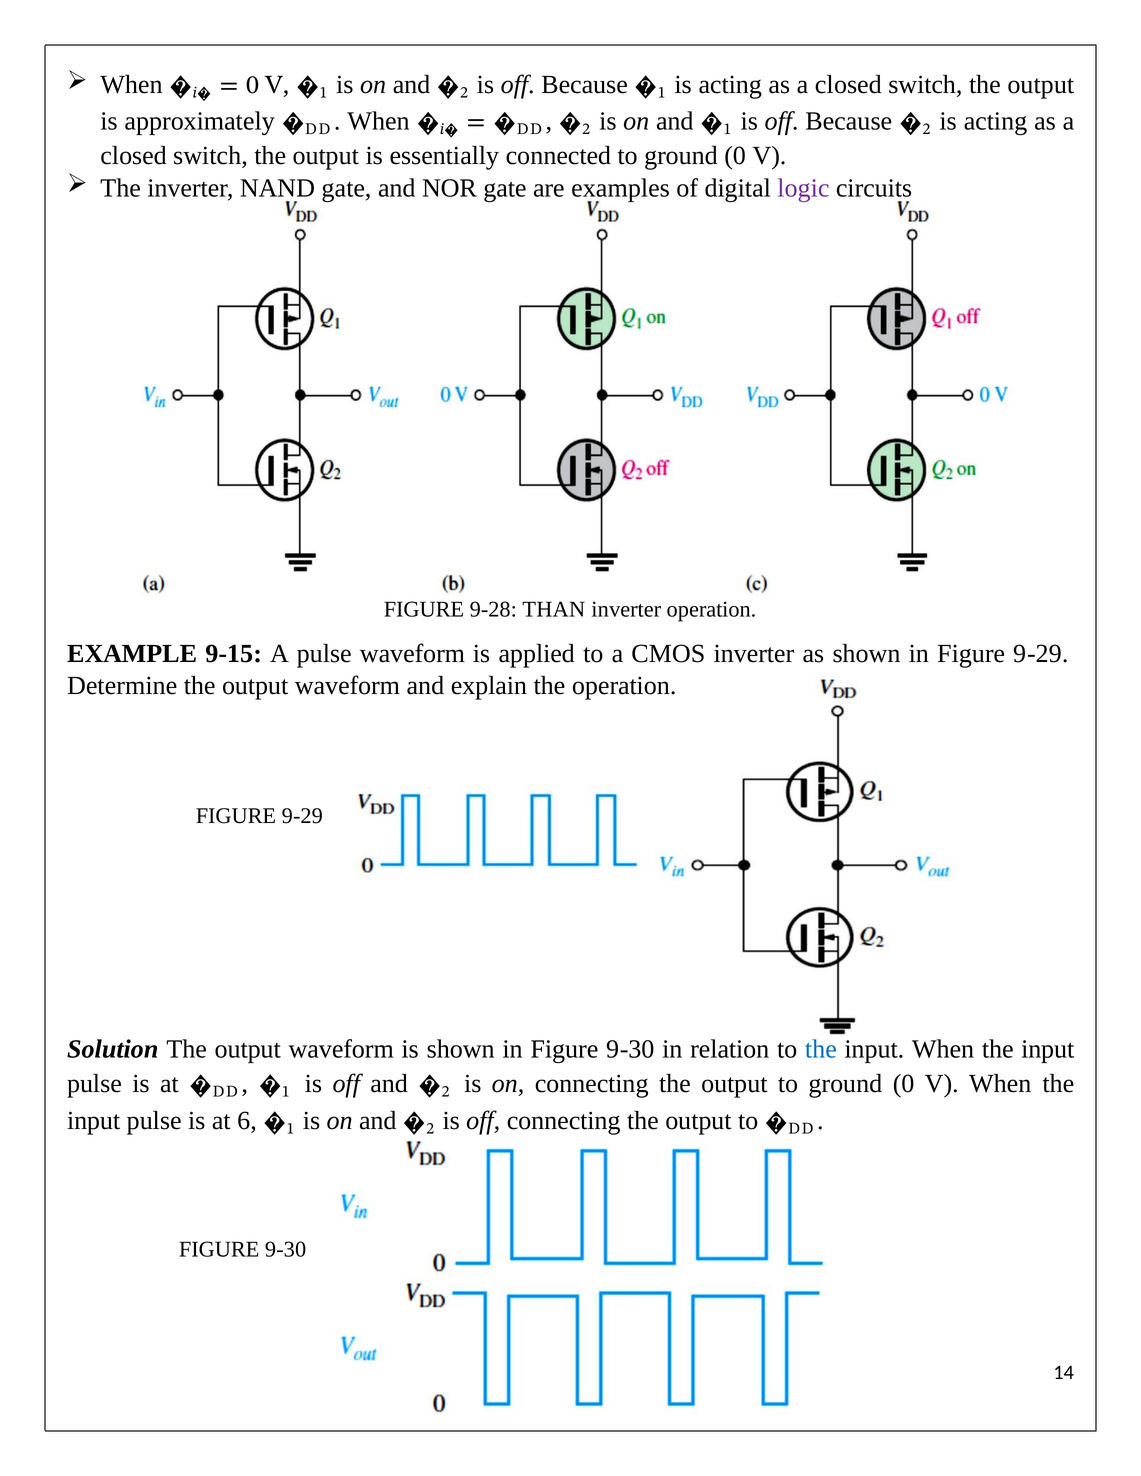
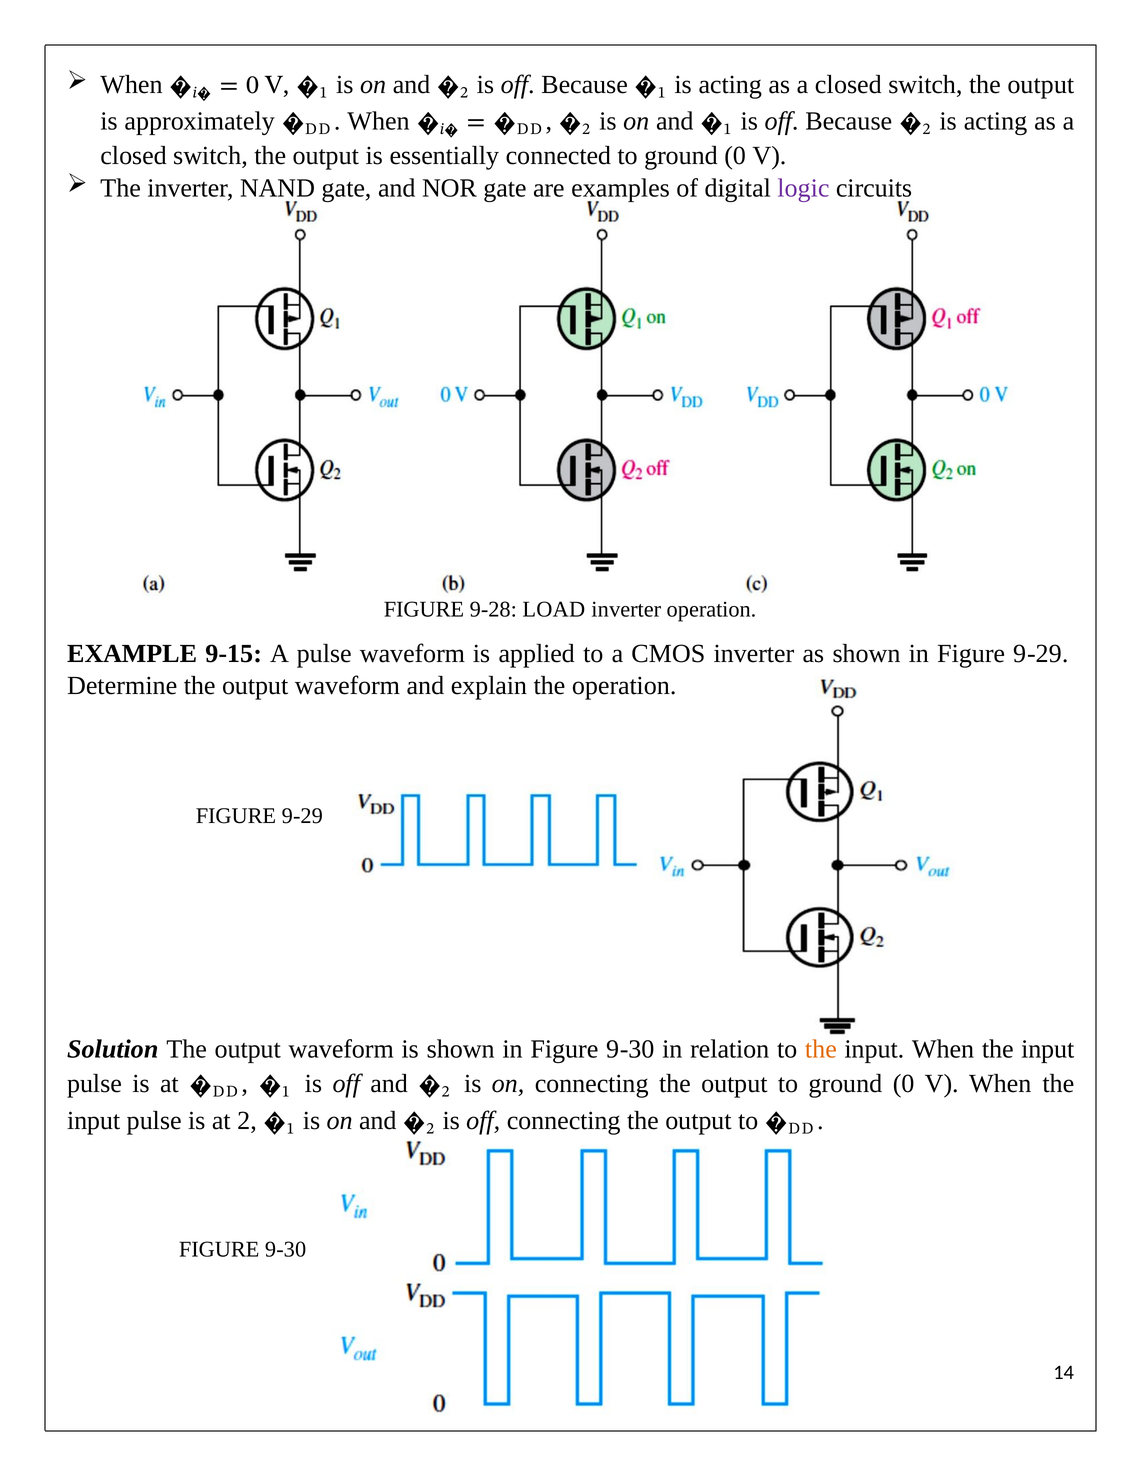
THAN: THAN -> LOAD
the at (821, 1049) colour: blue -> orange
6: 6 -> 2
